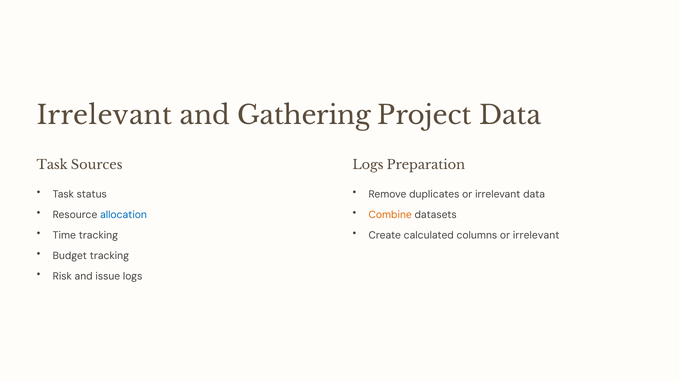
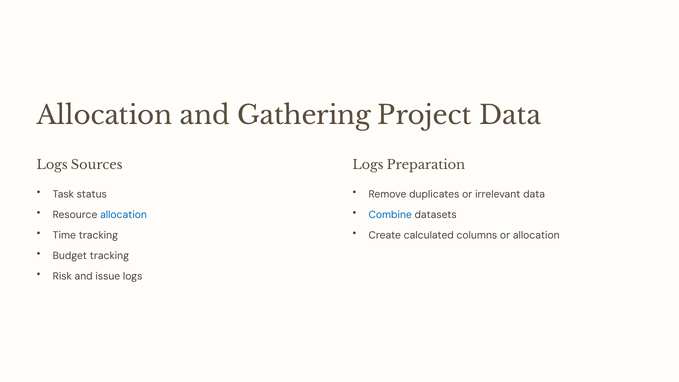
Irrelevant at (104, 115): Irrelevant -> Allocation
Task at (52, 165): Task -> Logs
Combine colour: orange -> blue
columns or irrelevant: irrelevant -> allocation
